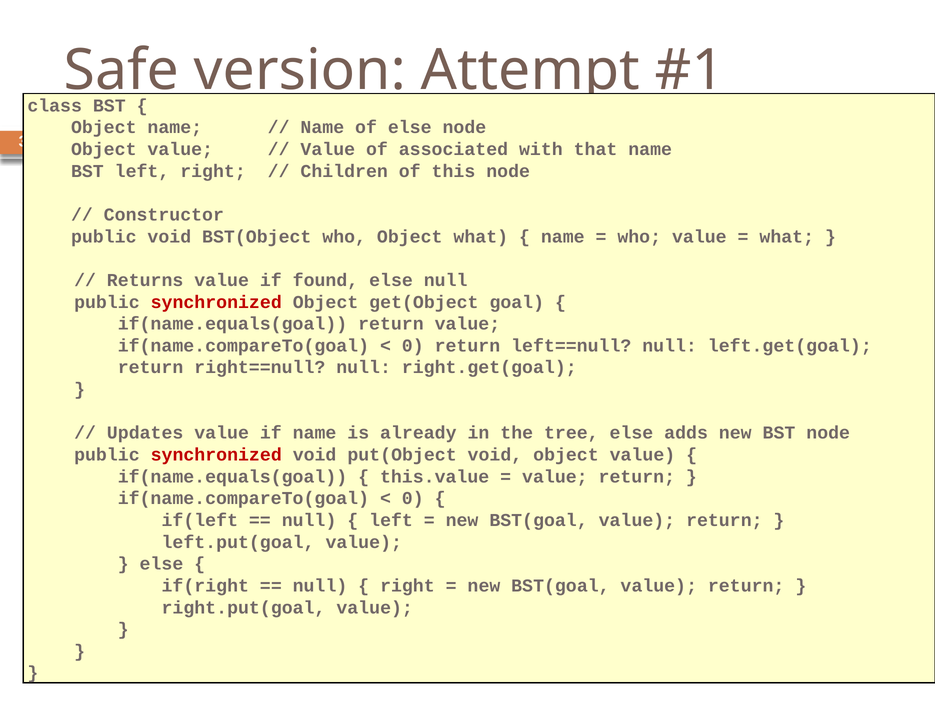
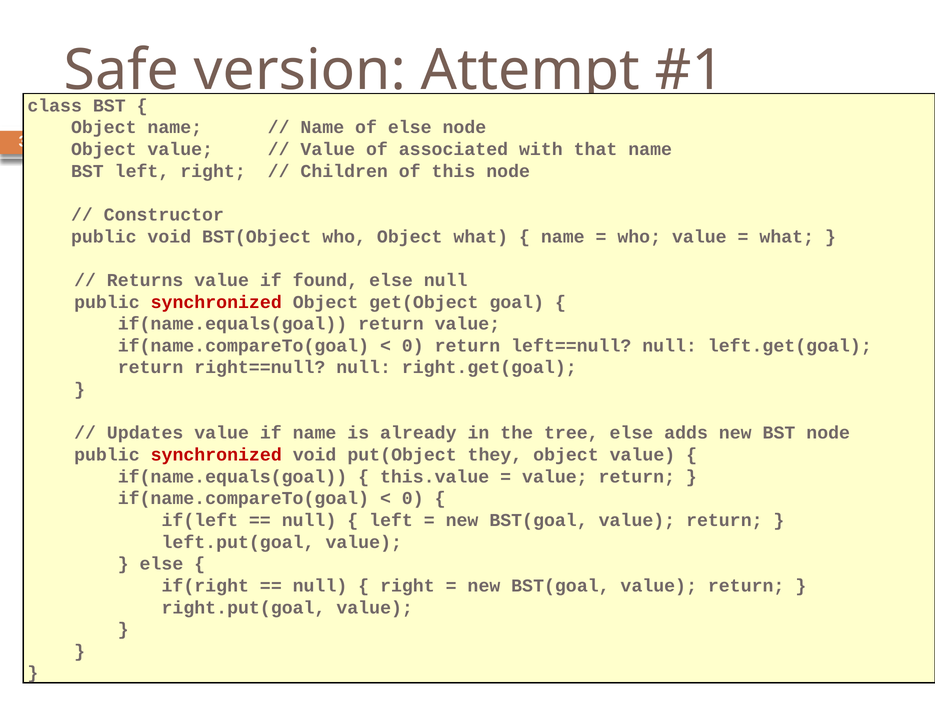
put(Object void: void -> they
